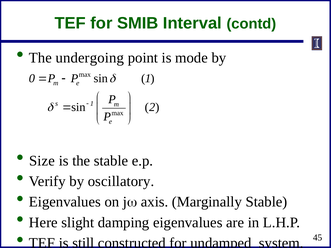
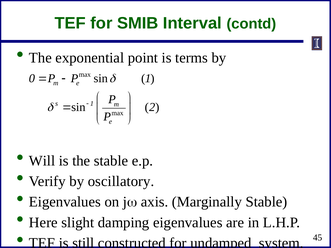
undergoing: undergoing -> exponential
mode: mode -> terms
Size: Size -> Will
